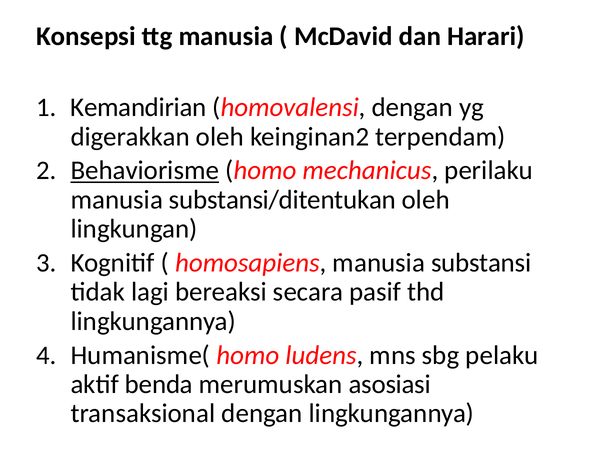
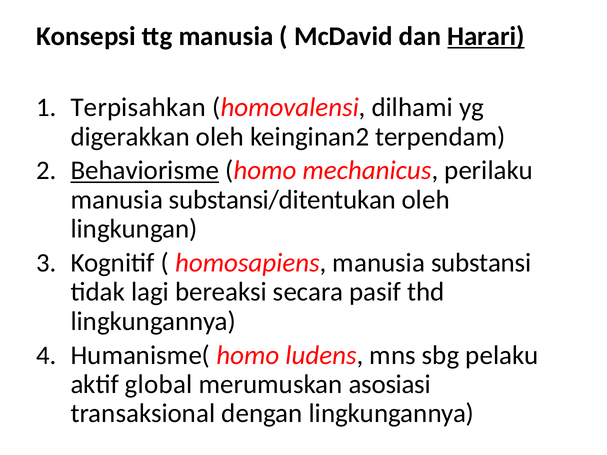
Harari underline: none -> present
Kemandirian: Kemandirian -> Terpisahkan
homovalensi dengan: dengan -> dilhami
benda: benda -> global
